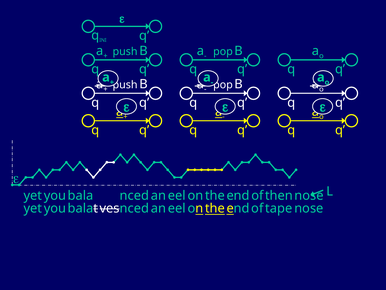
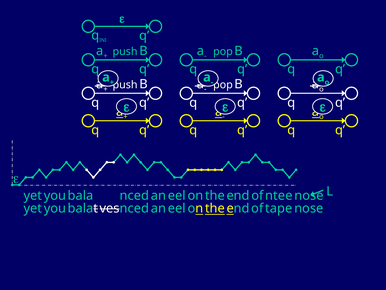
then: then -> ntee
